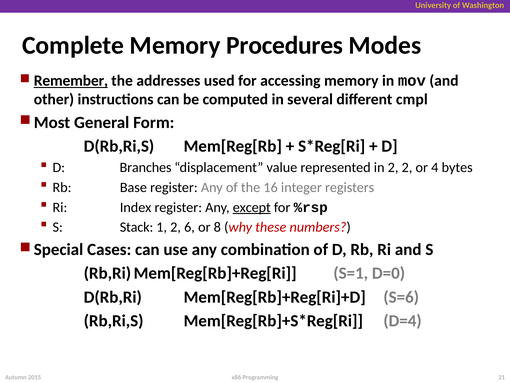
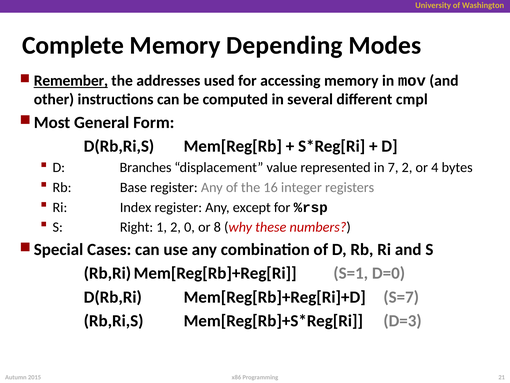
Procedures: Procedures -> Depending
in 2: 2 -> 7
except underline: present -> none
Stack: Stack -> Right
6: 6 -> 0
S=6: S=6 -> S=7
D=4: D=4 -> D=3
